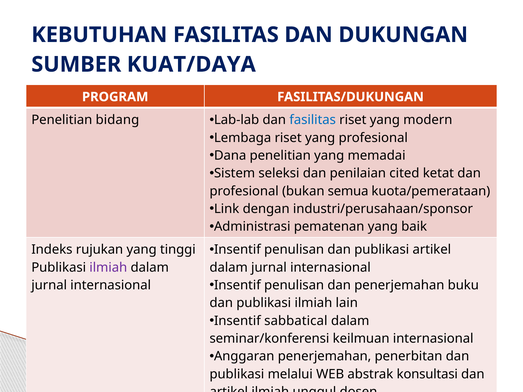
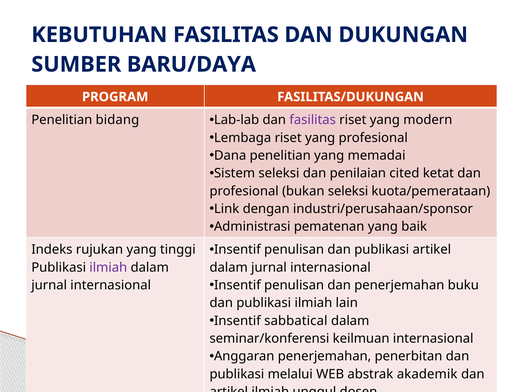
KUAT/DAYA: KUAT/DAYA -> BARU/DAYA
fasilitas at (313, 120) colour: blue -> purple
bukan semua: semua -> seleksi
konsultasi: konsultasi -> akademik
